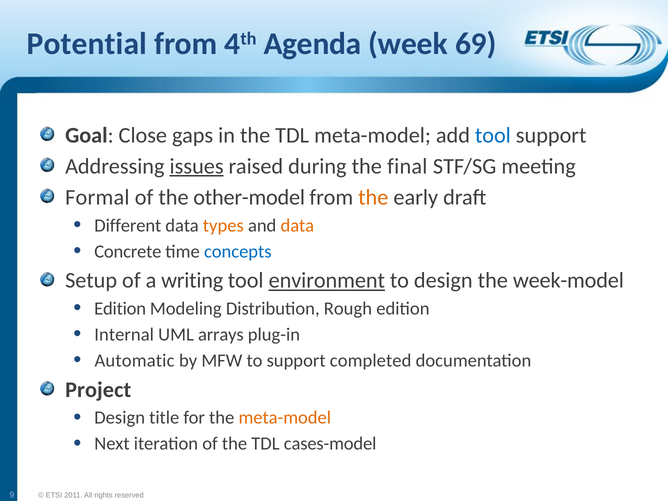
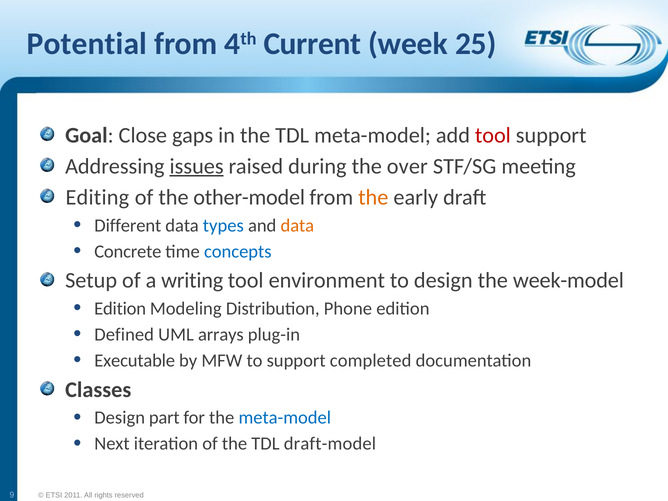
Agenda: Agenda -> Current
69: 69 -> 25
tool at (493, 135) colour: blue -> red
final: final -> over
Formal: Formal -> Editing
types colour: orange -> blue
environment underline: present -> none
Rough: Rough -> Phone
Internal: Internal -> Defined
Automatic: Automatic -> Executable
Project: Project -> Classes
title: title -> part
meta-model at (285, 418) colour: orange -> blue
cases-model: cases-model -> draft-model
